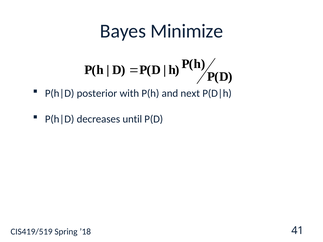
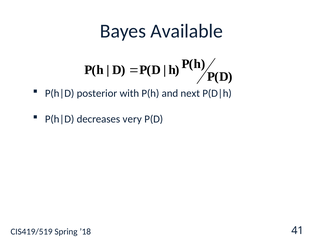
Minimize: Minimize -> Available
until: until -> very
